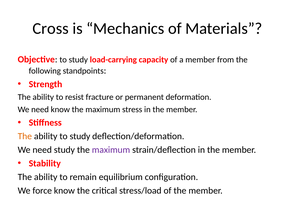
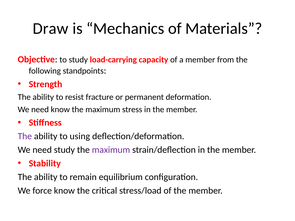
Cross: Cross -> Draw
The at (25, 136) colour: orange -> purple
ability to study: study -> using
